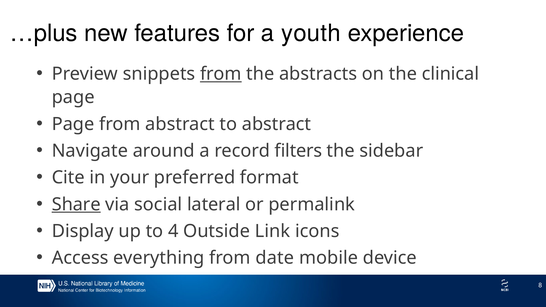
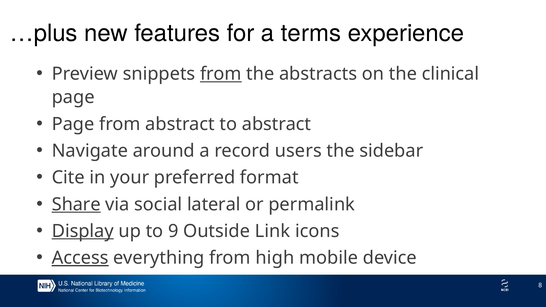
youth: youth -> terms
filters: filters -> users
Display underline: none -> present
4: 4 -> 9
Access underline: none -> present
date: date -> high
